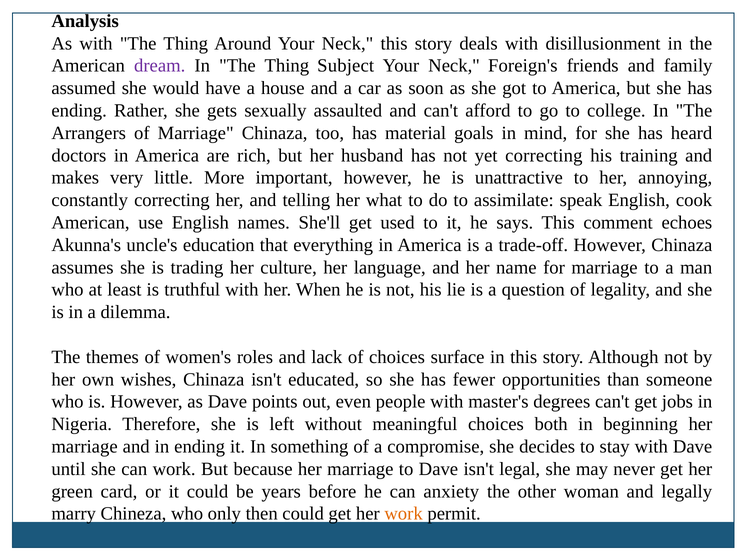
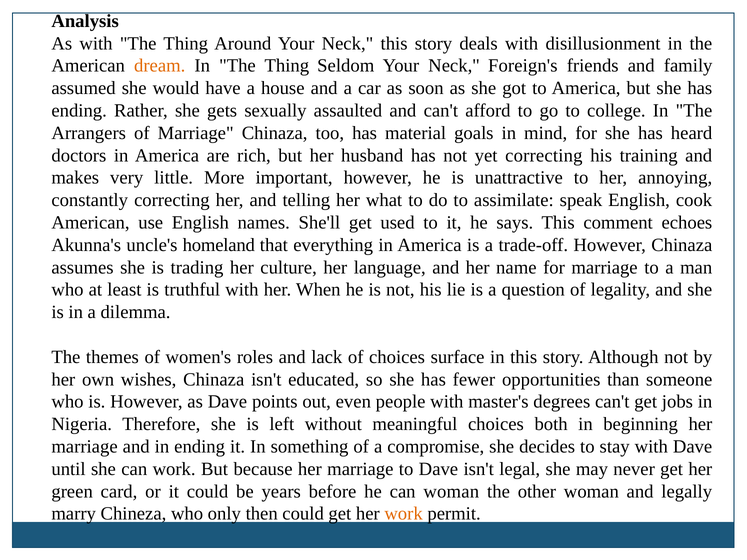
dream colour: purple -> orange
Subject: Subject -> Seldom
education: education -> homeland
can anxiety: anxiety -> woman
